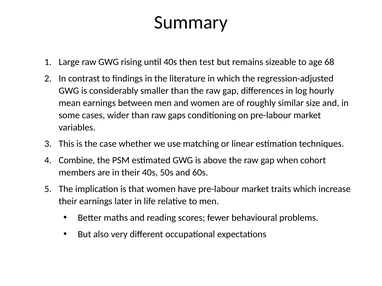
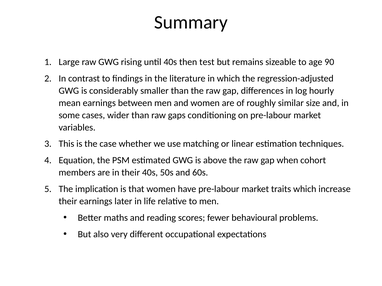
68: 68 -> 90
Combine: Combine -> Equation
